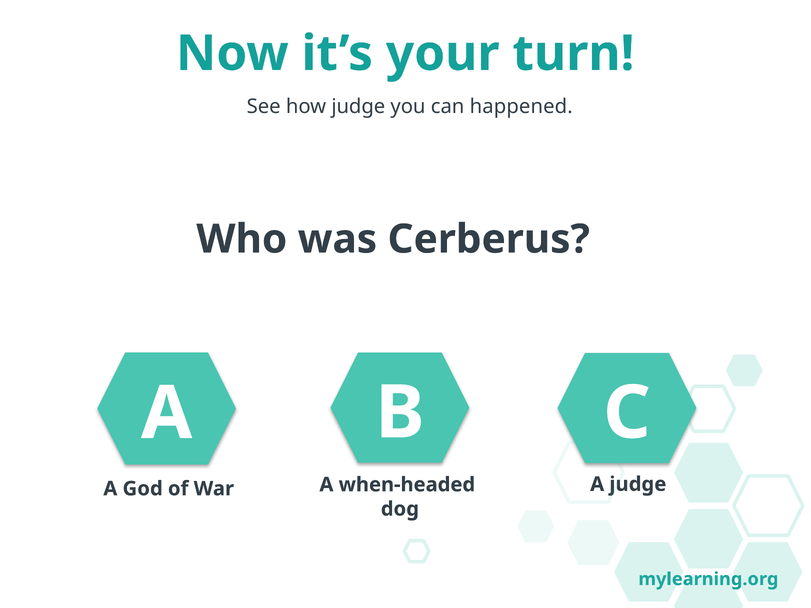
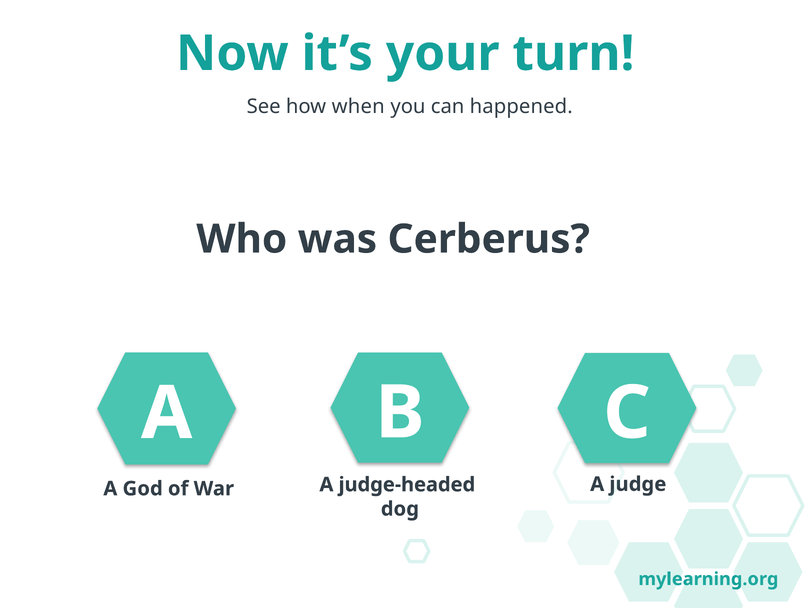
how judge: judge -> when
when-headed: when-headed -> judge-headed
